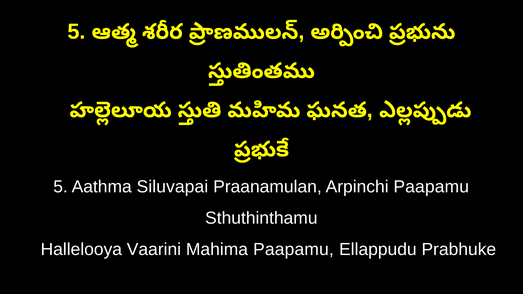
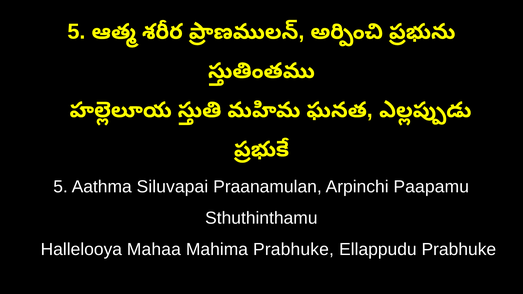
Vaarini: Vaarini -> Mahaa
Mahima Paapamu: Paapamu -> Prabhuke
